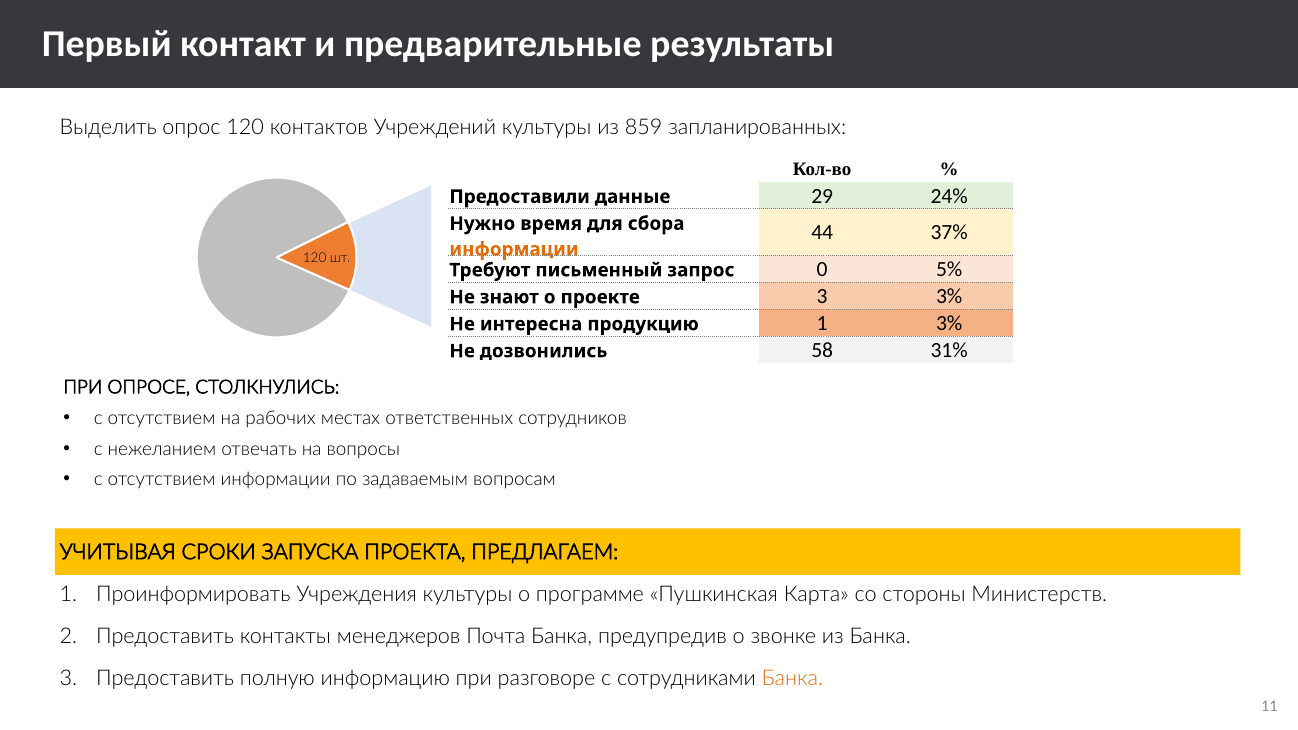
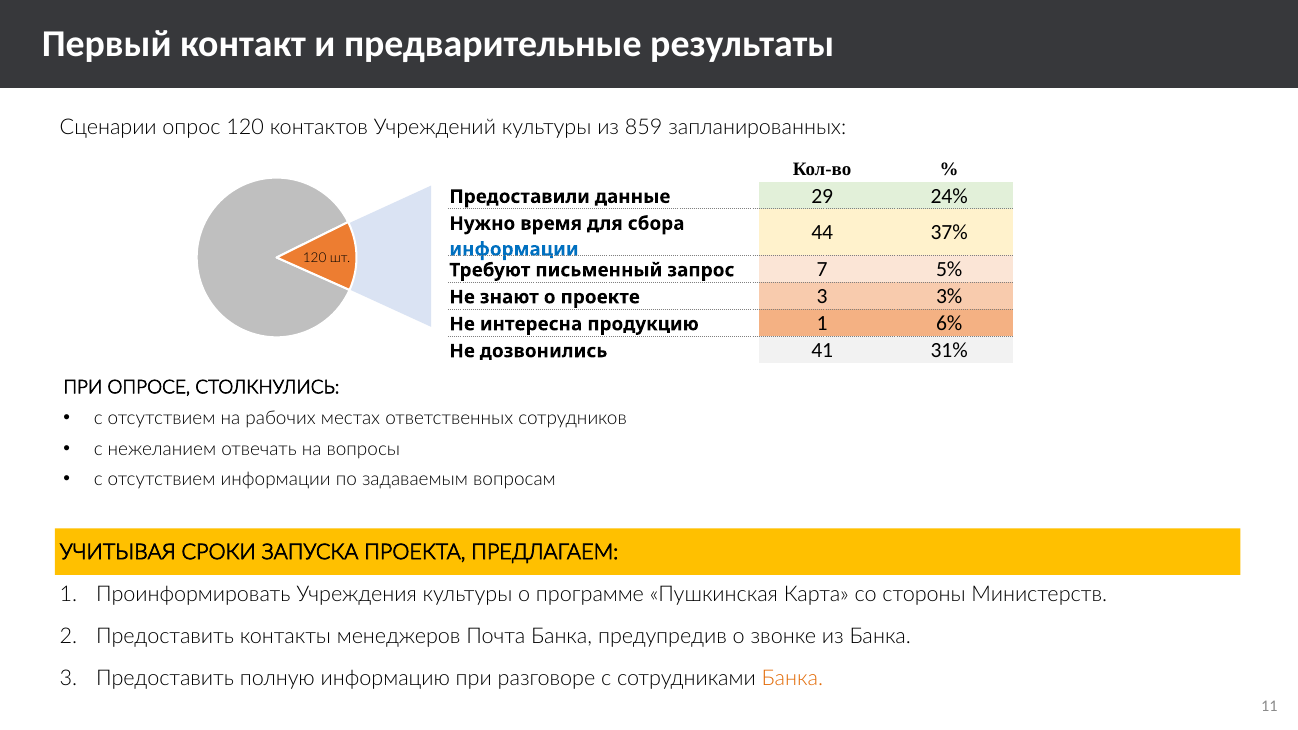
Выделить: Выделить -> Сценарии
информации at (514, 249) colour: orange -> blue
0: 0 -> 7
1 3%: 3% -> 6%
58: 58 -> 41
